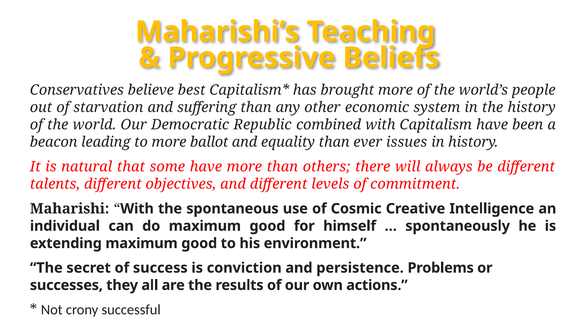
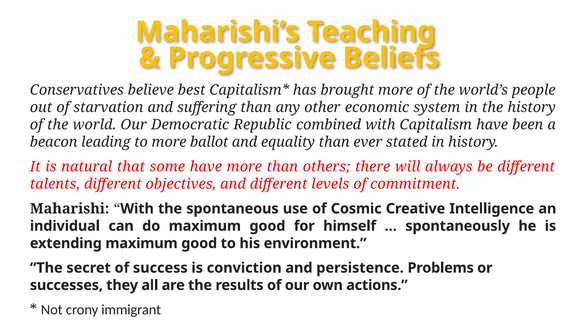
issues: issues -> stated
successful: successful -> immigrant
